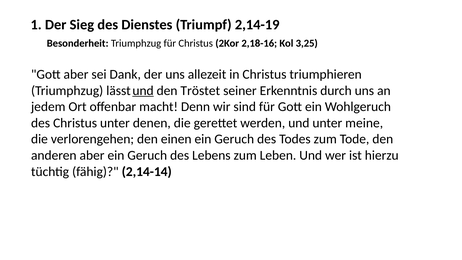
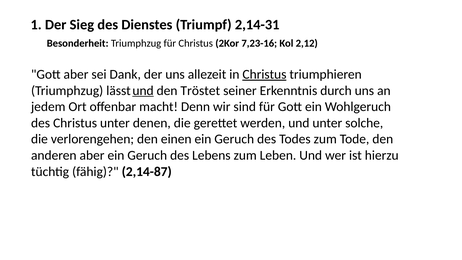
2,14-19: 2,14-19 -> 2,14-31
2,18-16: 2,18-16 -> 7,23-16
3,25: 3,25 -> 2,12
Christus at (264, 74) underline: none -> present
meine: meine -> solche
2,14-14: 2,14-14 -> 2,14-87
